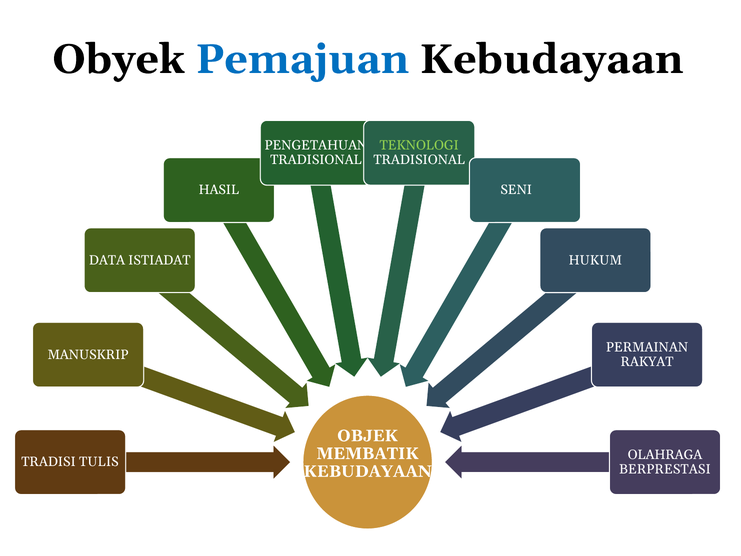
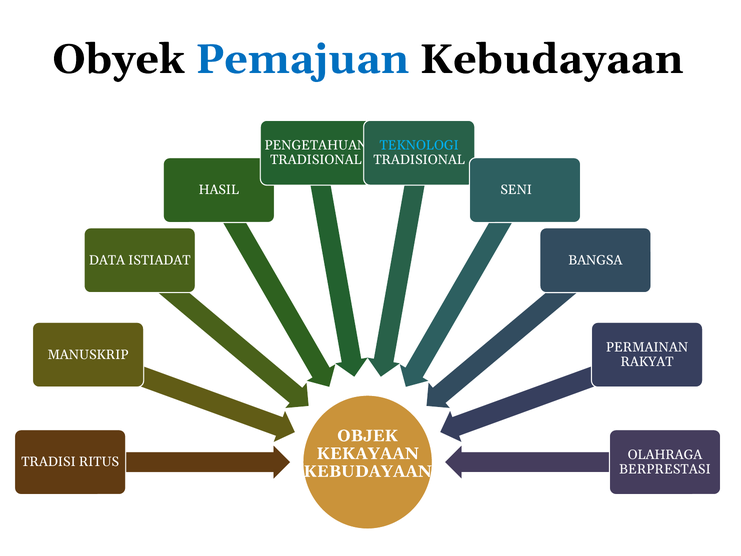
TEKNOLOGI colour: light green -> light blue
HUKUM: HUKUM -> BANGSA
MEMBATIK: MEMBATIK -> KEKAYAAN
TULIS: TULIS -> RITUS
